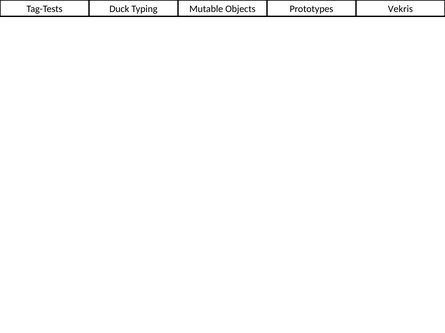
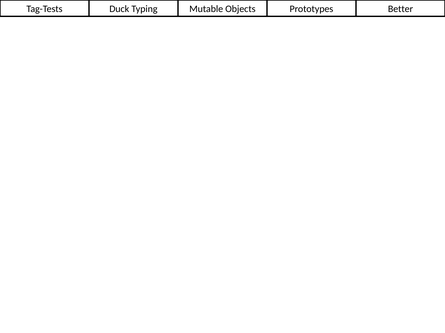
Vekris: Vekris -> Better
